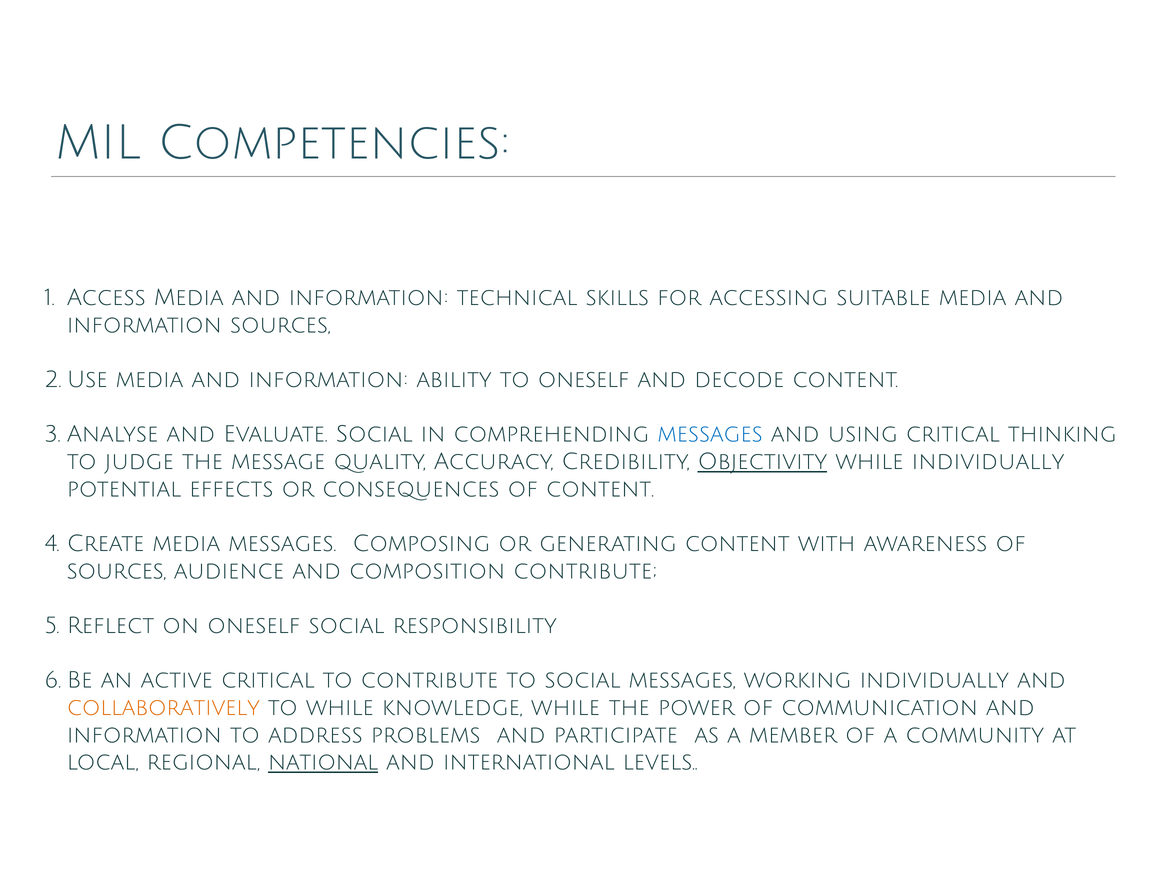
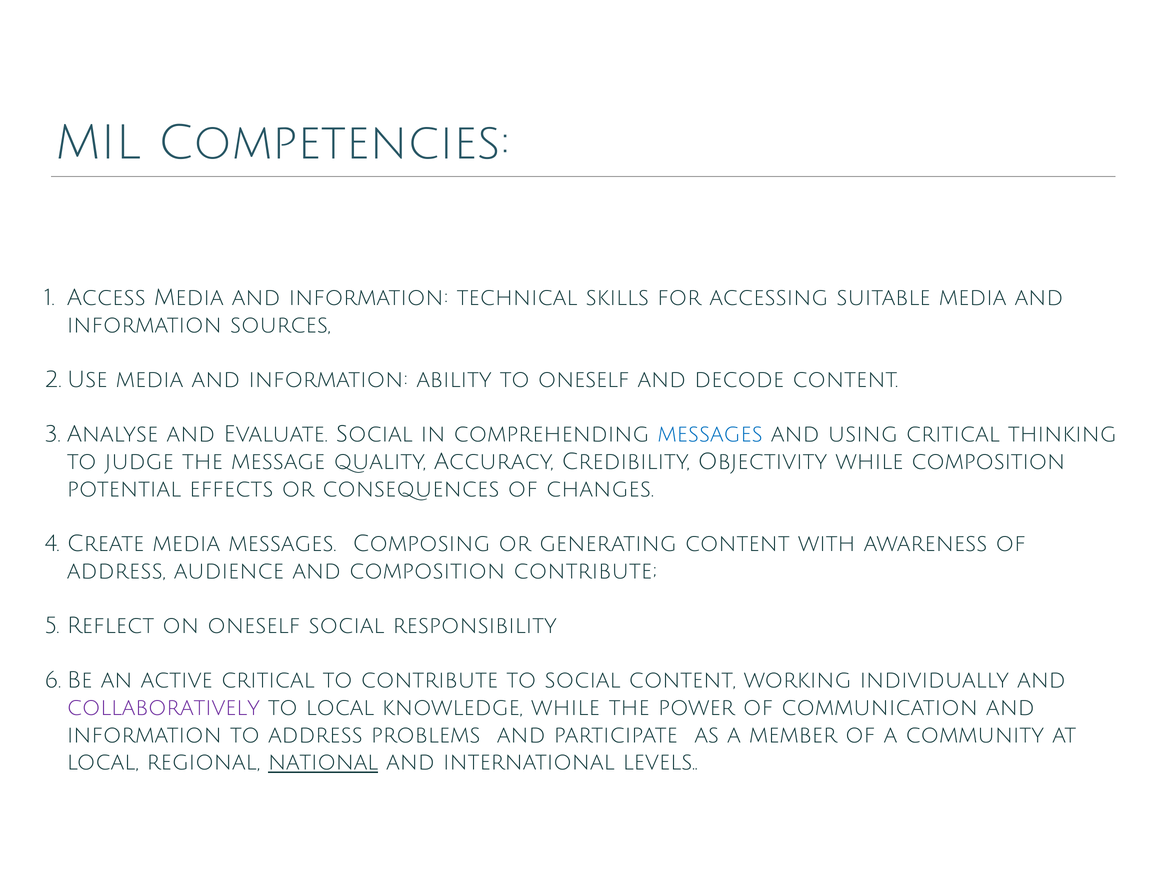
Objectivity underline: present -> none
while individually: individually -> composition
of content: content -> changes
sources at (116, 571): sources -> address
social messages: messages -> content
collaboratively colour: orange -> purple
to while: while -> local
